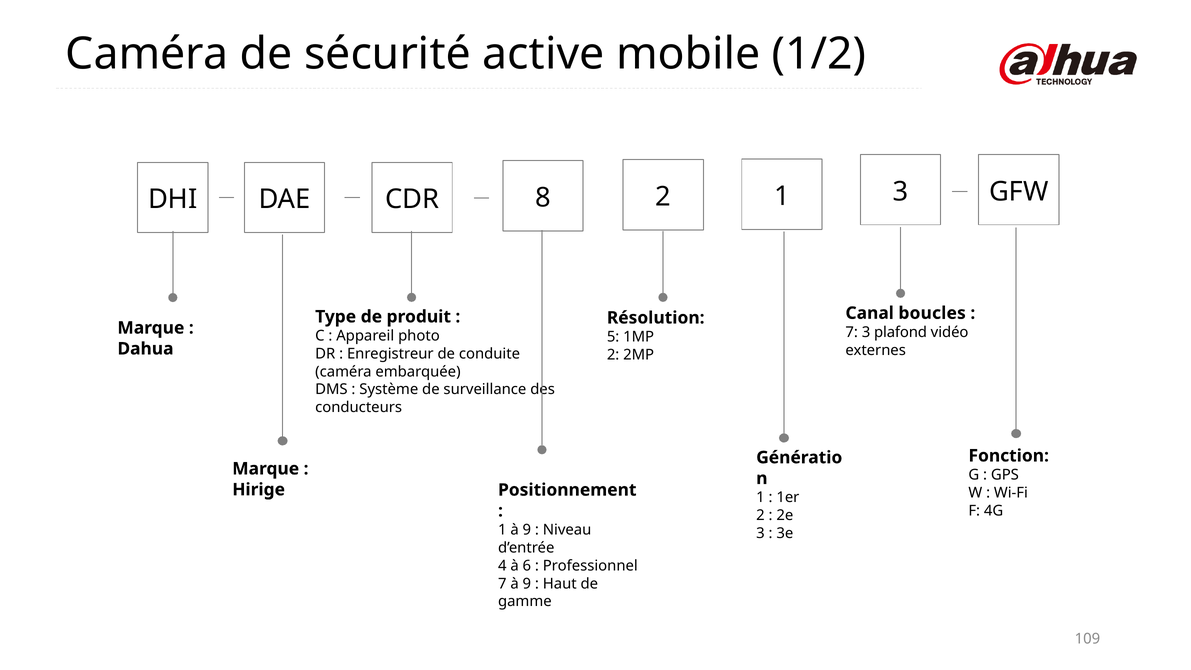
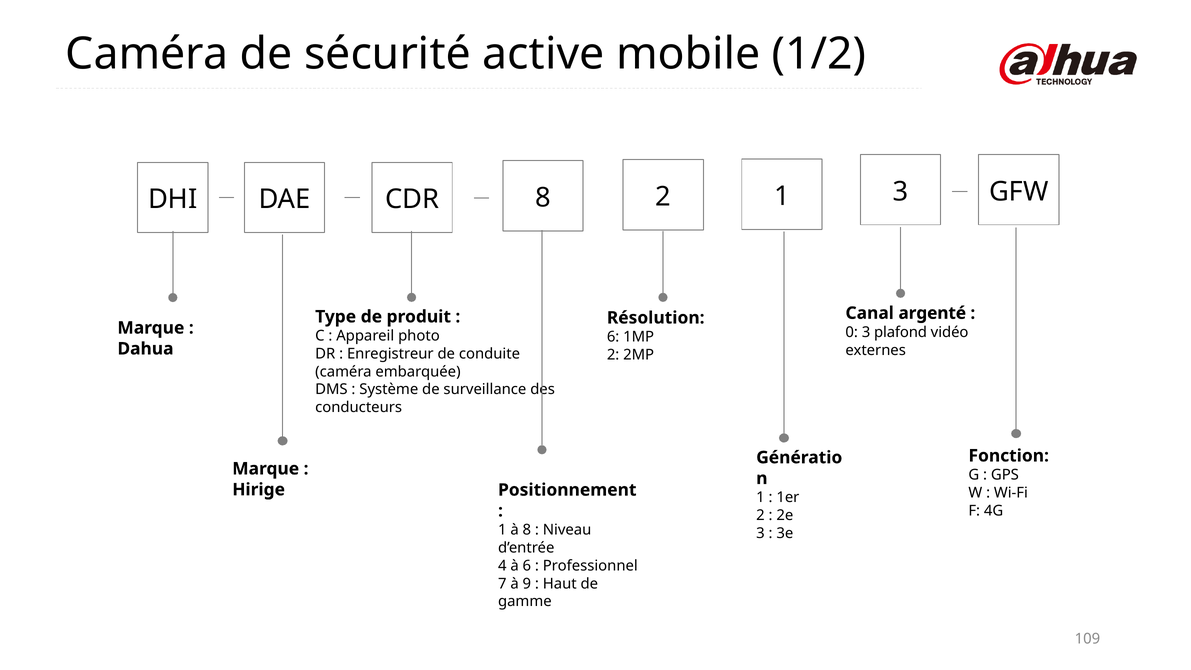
boucles: boucles -> argenté
7 at (852, 332): 7 -> 0
5 at (613, 337): 5 -> 6
1 à 9: 9 -> 8
